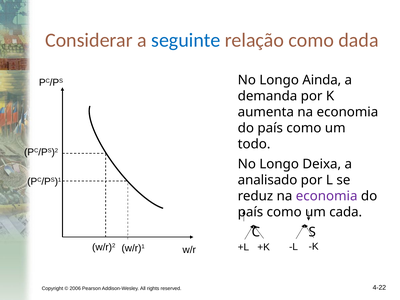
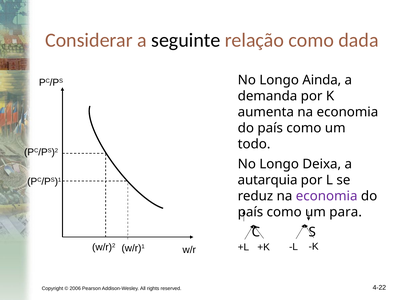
seguinte colour: blue -> black
analisado: analisado -> autarquia
cada: cada -> para
